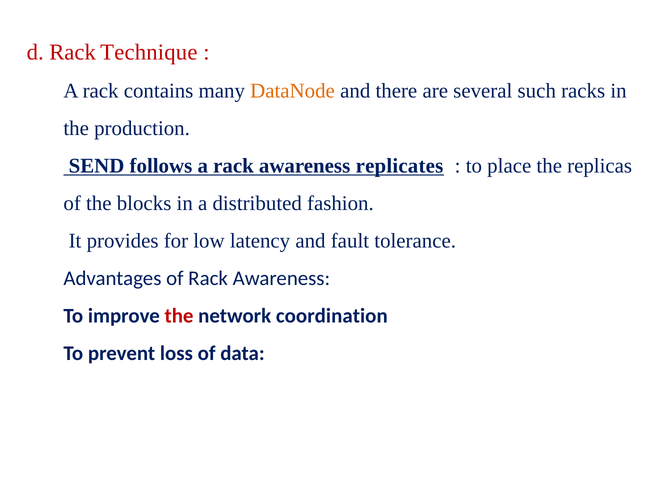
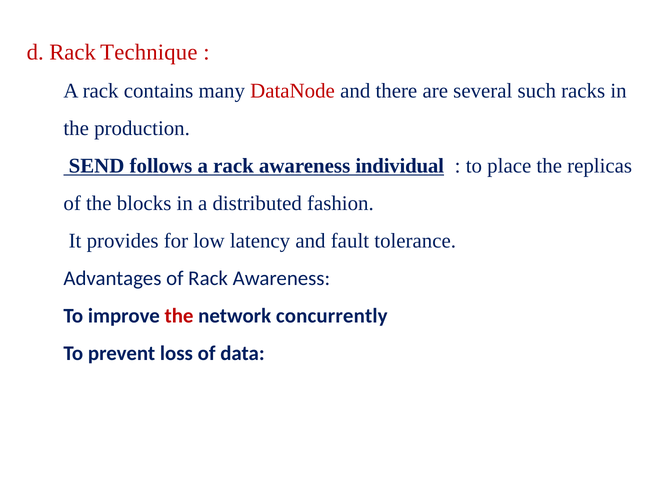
DataNode colour: orange -> red
replicates: replicates -> individual
coordination: coordination -> concurrently
